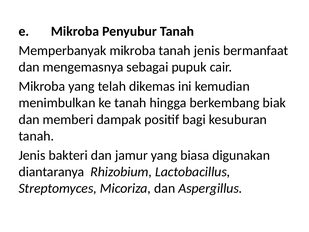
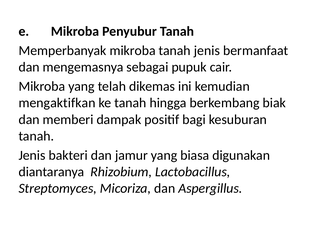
menimbulkan: menimbulkan -> mengaktifkan
